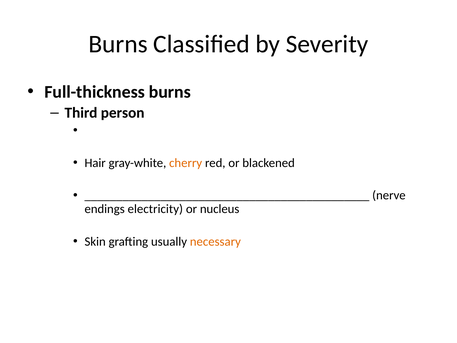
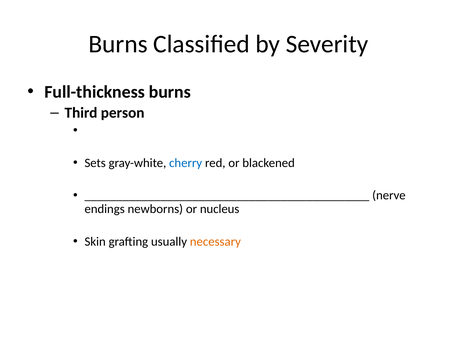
Hair: Hair -> Sets
cherry colour: orange -> blue
electricity: electricity -> newborns
